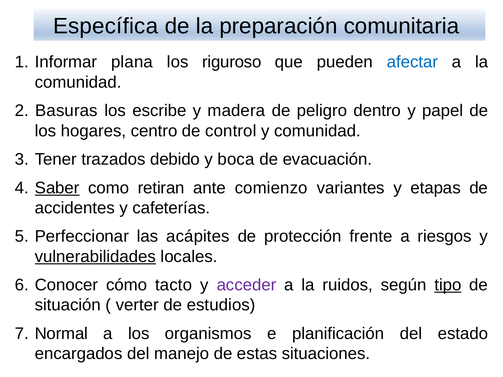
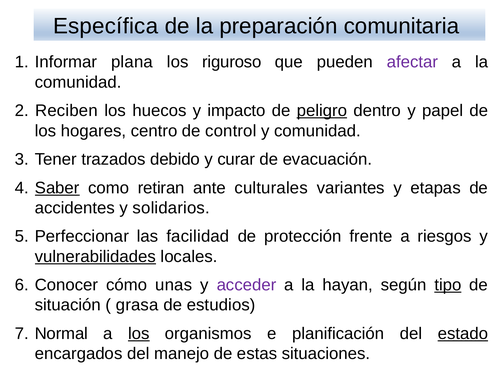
afectar colour: blue -> purple
Basuras: Basuras -> Reciben
escribe: escribe -> huecos
madera: madera -> impacto
peligro underline: none -> present
boca: boca -> curar
comienzo: comienzo -> culturales
cafeterías: cafeterías -> solidarios
acápites: acápites -> facilidad
tacto: tacto -> unas
ruidos: ruidos -> hayan
verter: verter -> grasa
los at (139, 334) underline: none -> present
estado underline: none -> present
